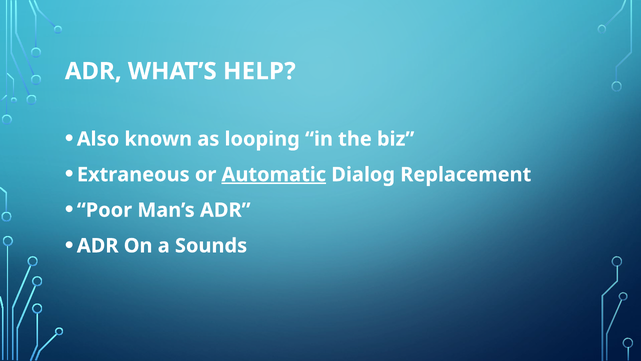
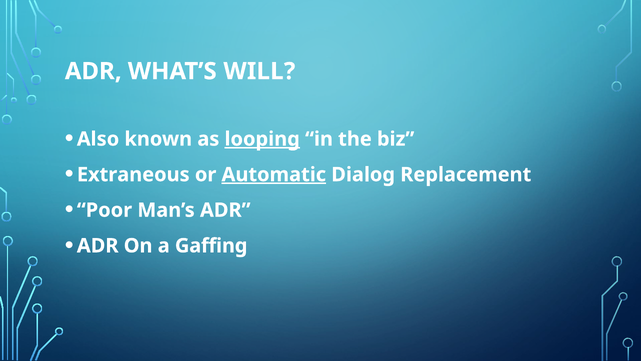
HELP: HELP -> WILL
looping underline: none -> present
Sounds: Sounds -> Gaffing
